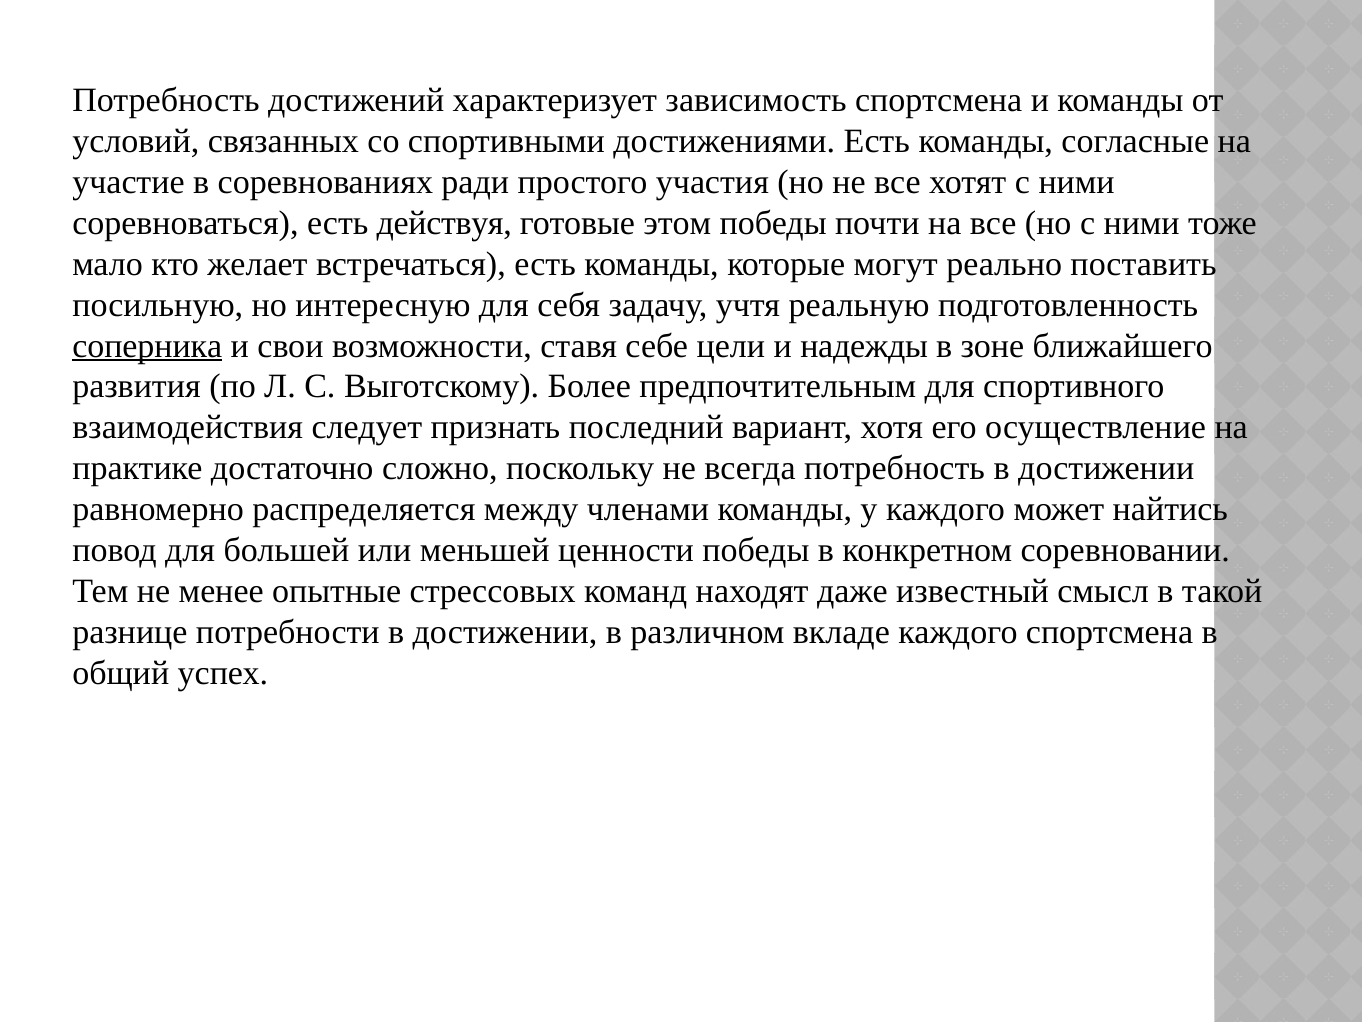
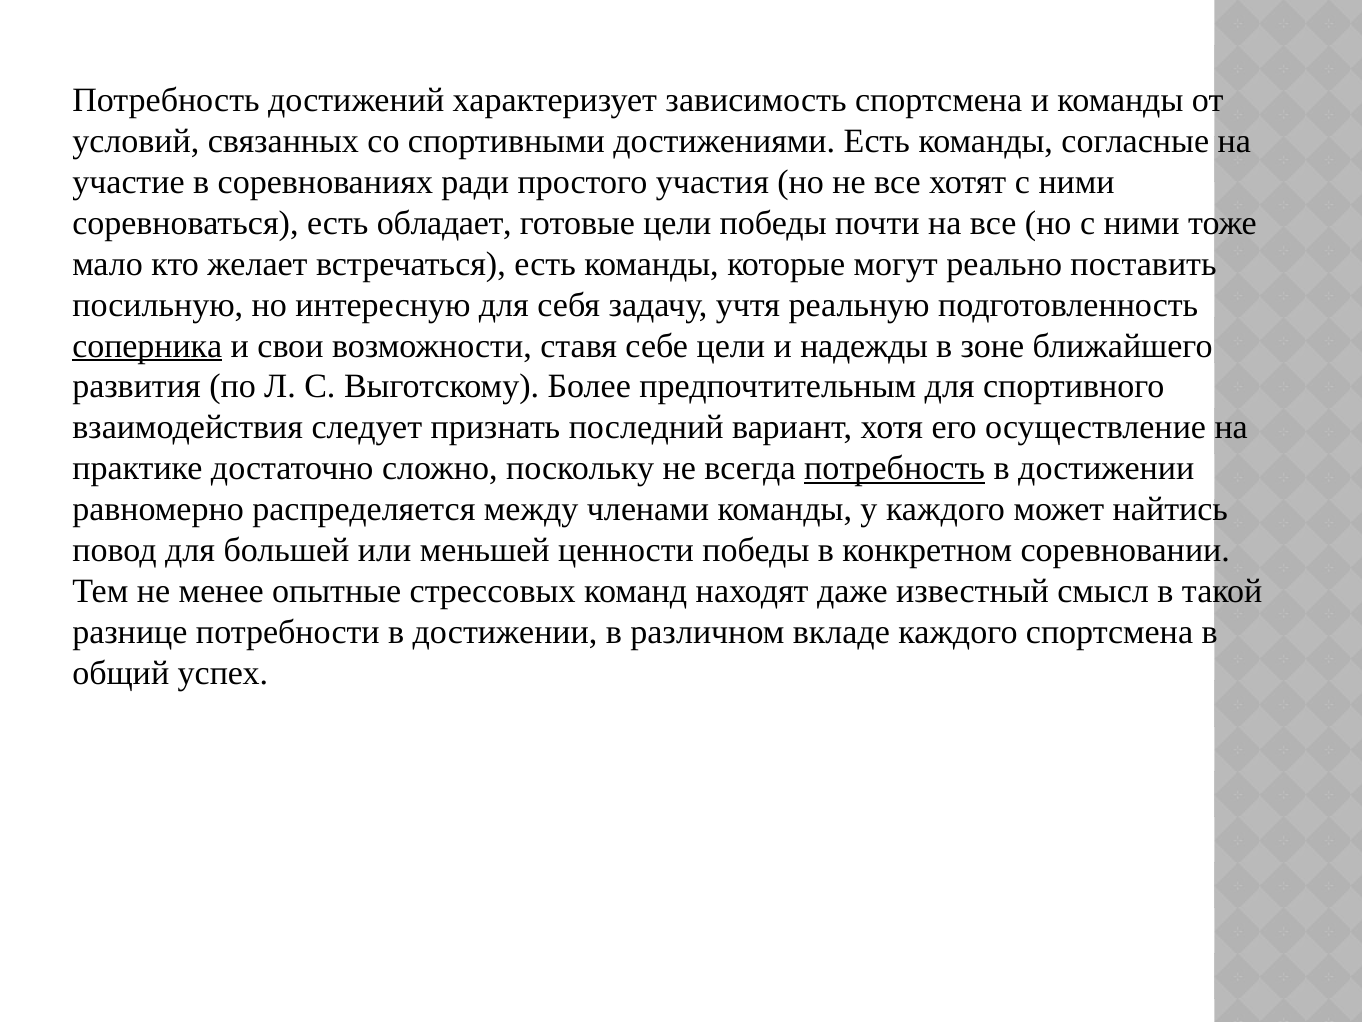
действуя: действуя -> обладает
готовые этом: этом -> цели
потребность at (895, 468) underline: none -> present
